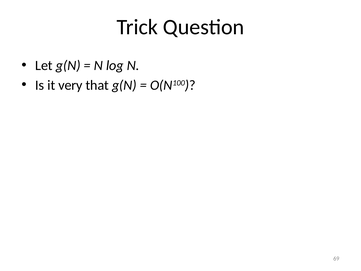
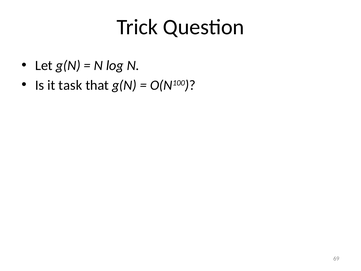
very: very -> task
